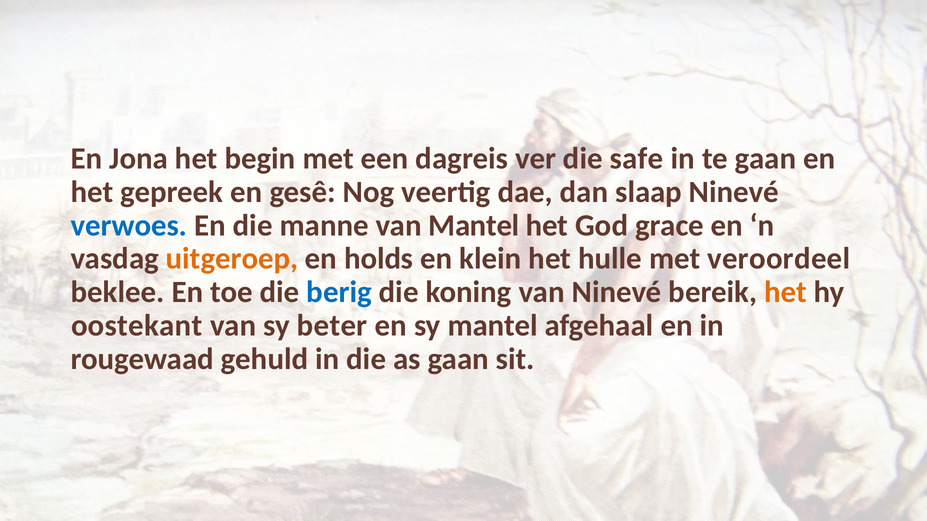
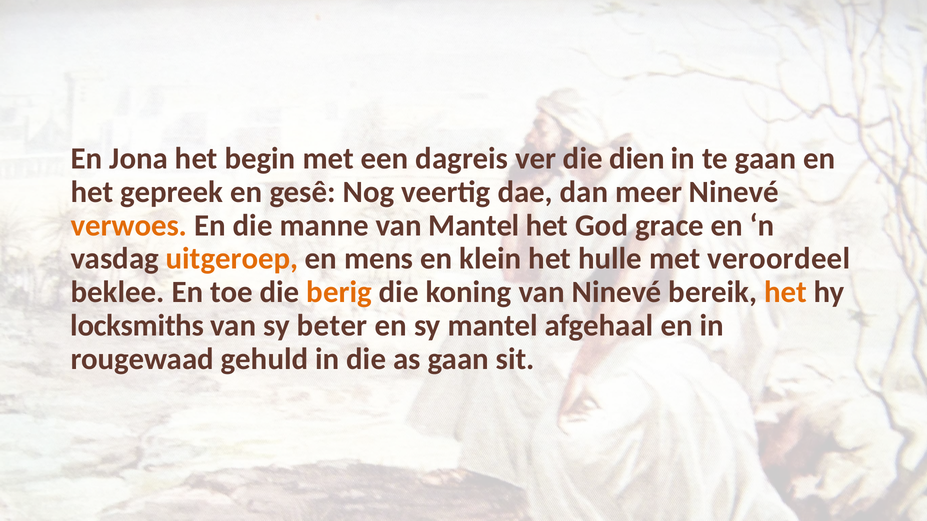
safe: safe -> dien
slaap: slaap -> meer
verwoes colour: blue -> orange
holds: holds -> mens
berig colour: blue -> orange
oostekant: oostekant -> locksmiths
